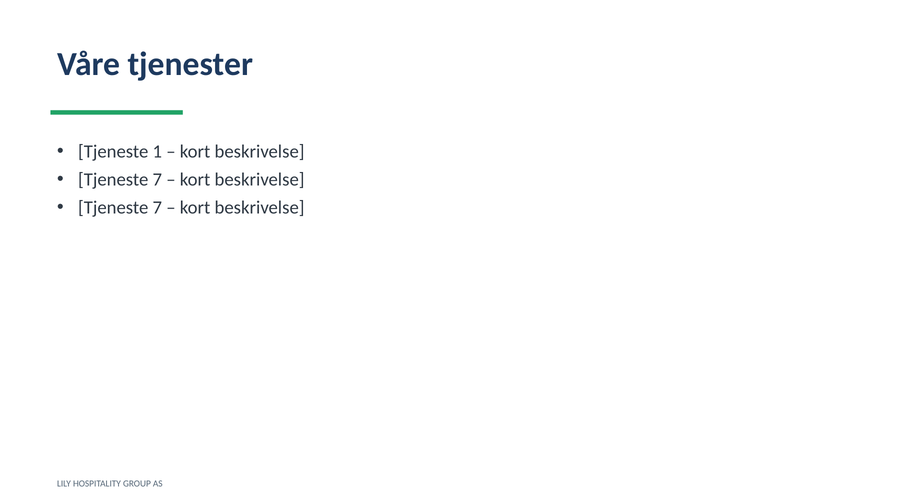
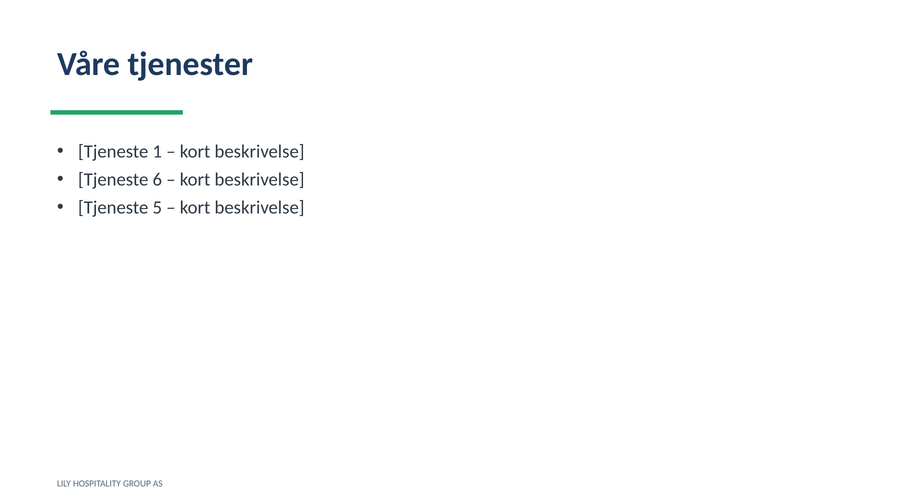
7 at (157, 180): 7 -> 6
7 at (157, 208): 7 -> 5
